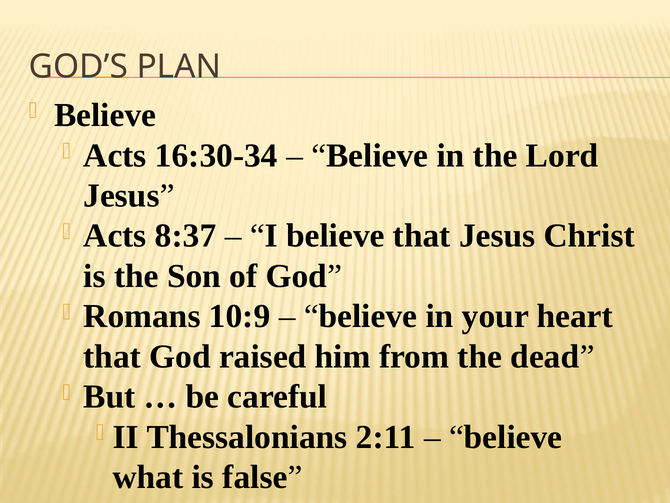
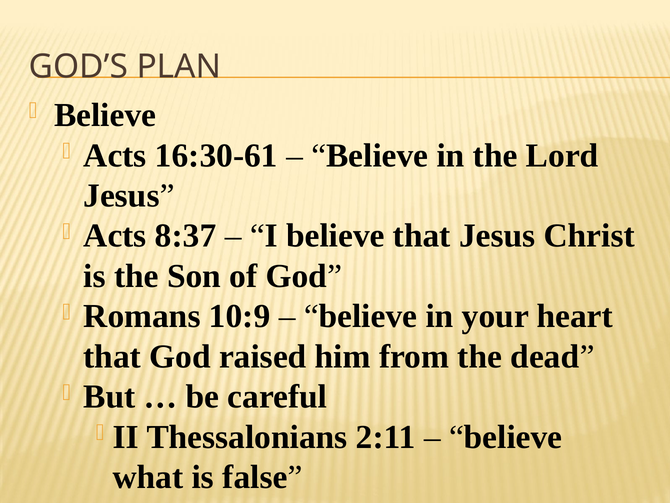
16:30-34: 16:30-34 -> 16:30-61
